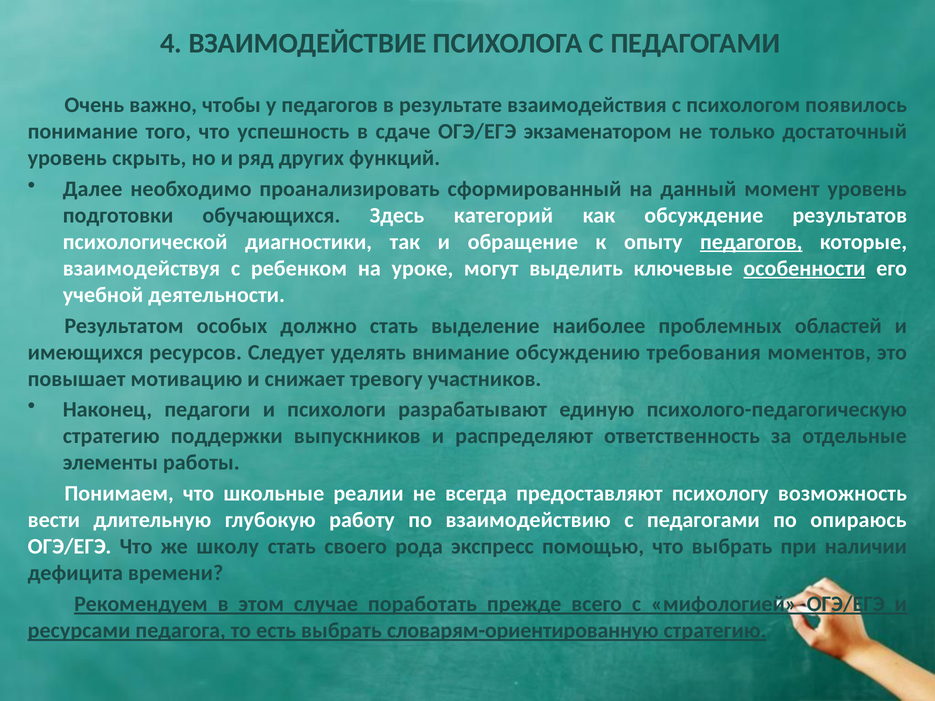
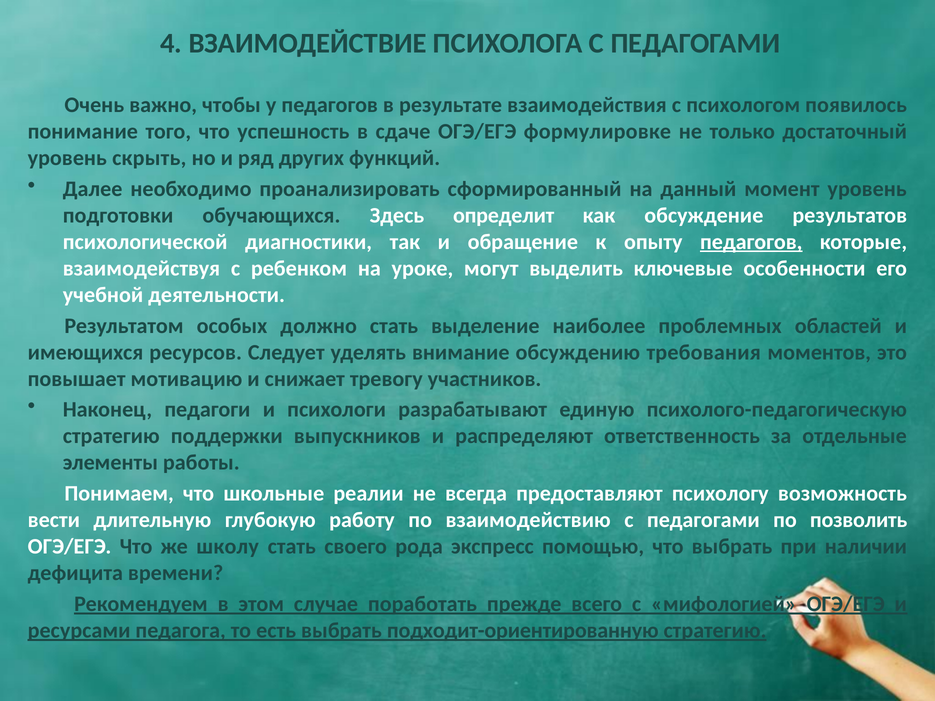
экзаменатором: экзаменатором -> формулировке
категорий: категорий -> определит
особенности underline: present -> none
опираюсь: опираюсь -> позволить
словарям-ориентированную: словарям-ориентированную -> подходит-ориентированную
